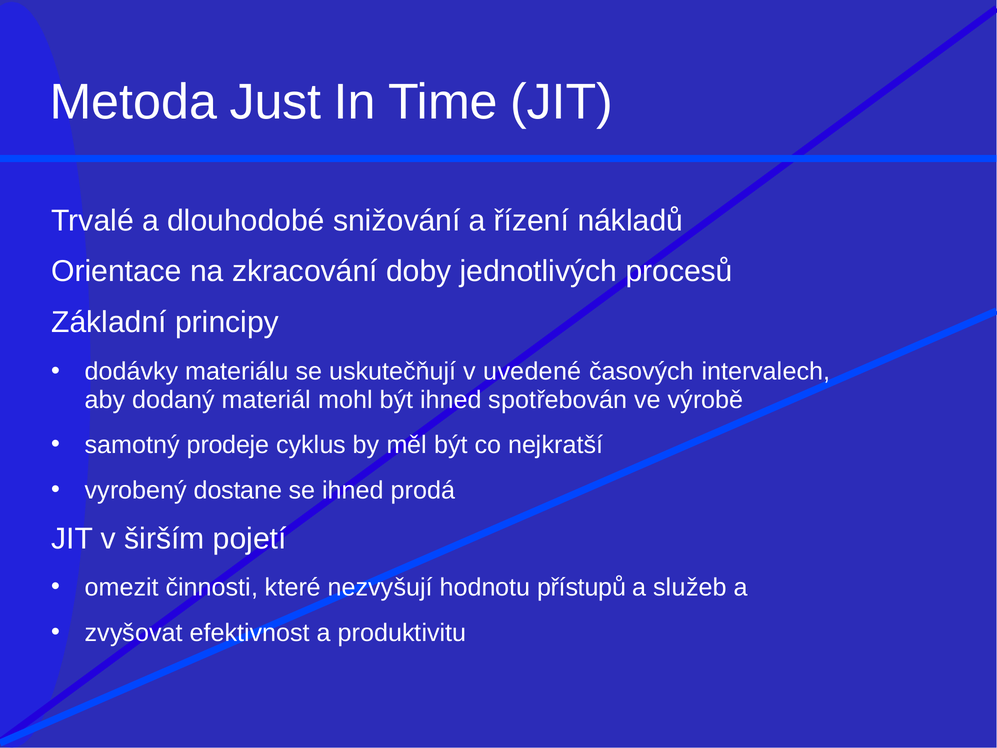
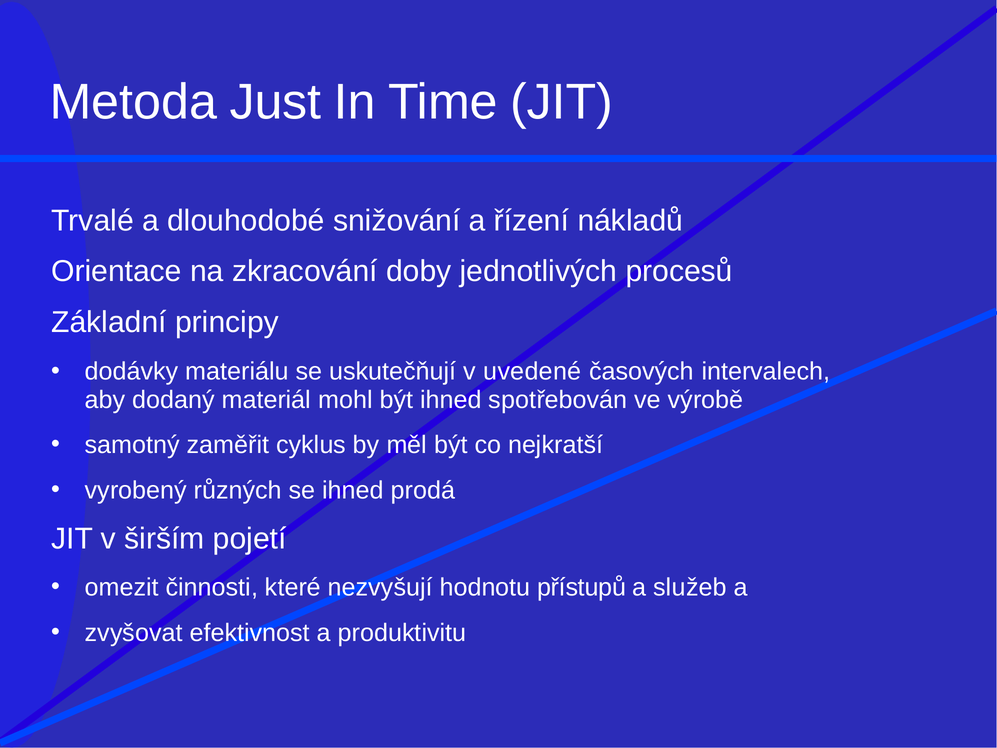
prodeje: prodeje -> zaměřit
dostane: dostane -> různých
